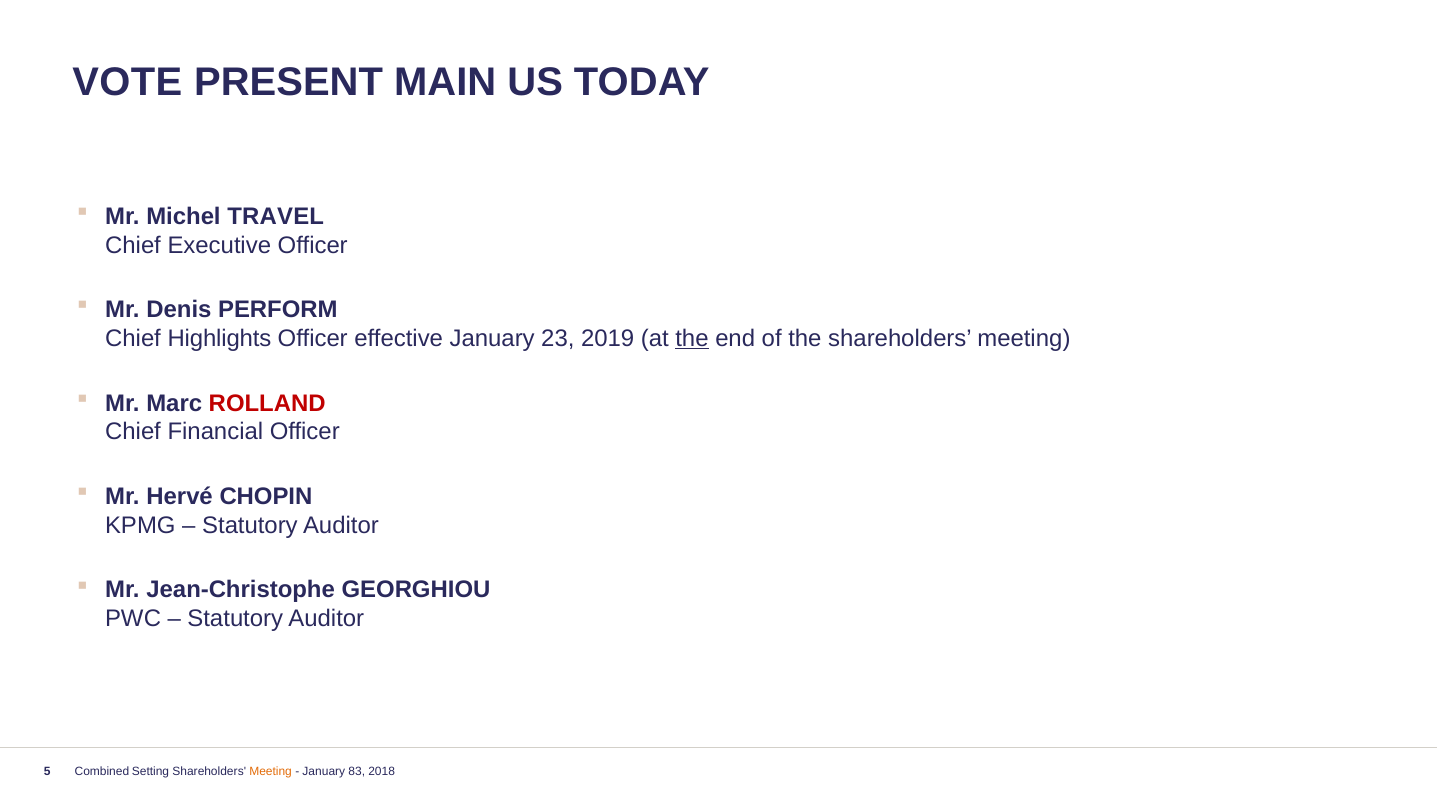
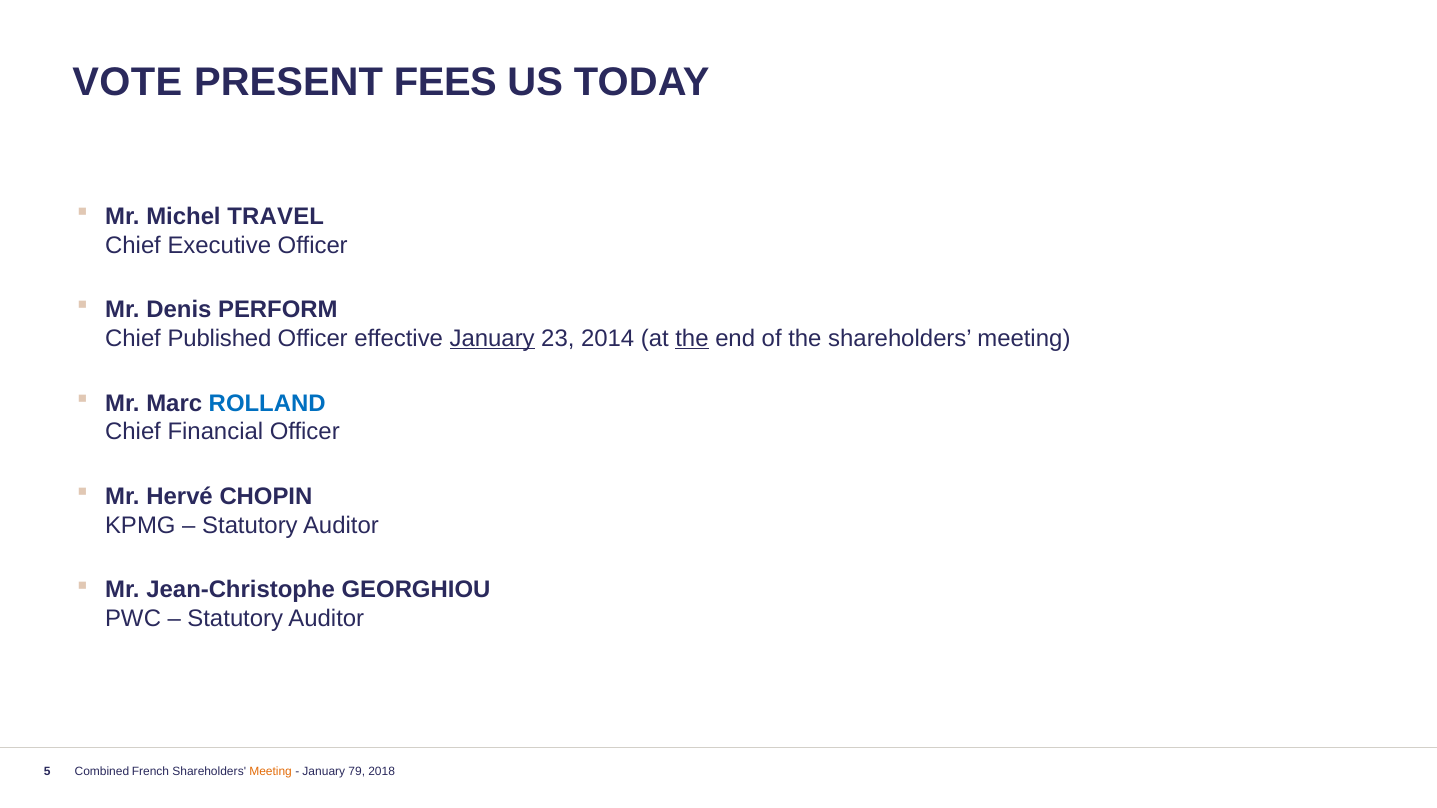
MAIN: MAIN -> FEES
Highlights: Highlights -> Published
January at (492, 339) underline: none -> present
2019: 2019 -> 2014
ROLLAND colour: red -> blue
Setting: Setting -> French
83: 83 -> 79
